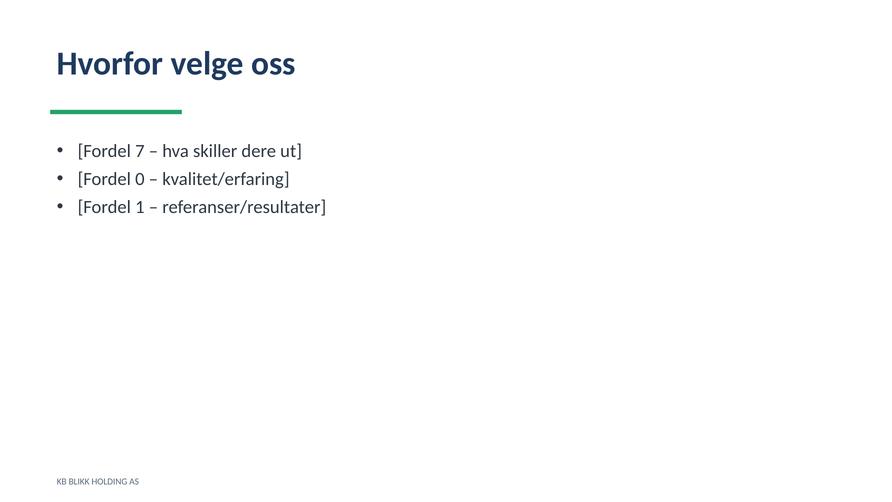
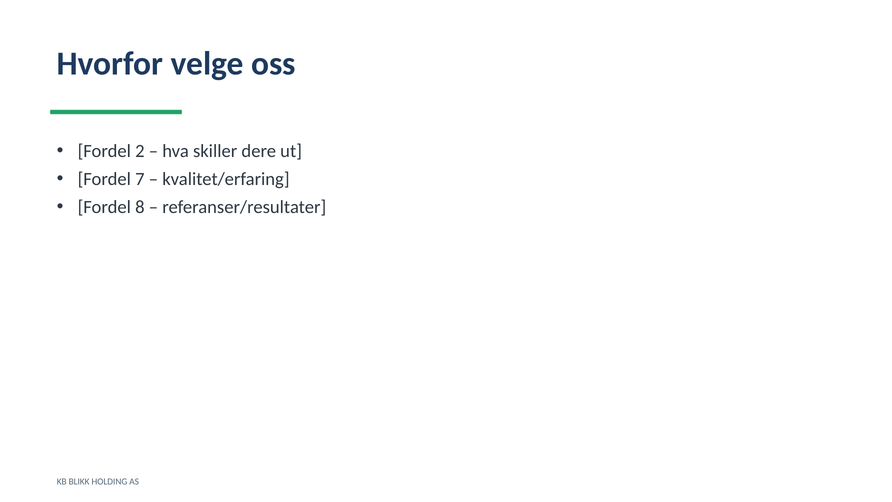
7: 7 -> 2
0: 0 -> 7
1: 1 -> 8
